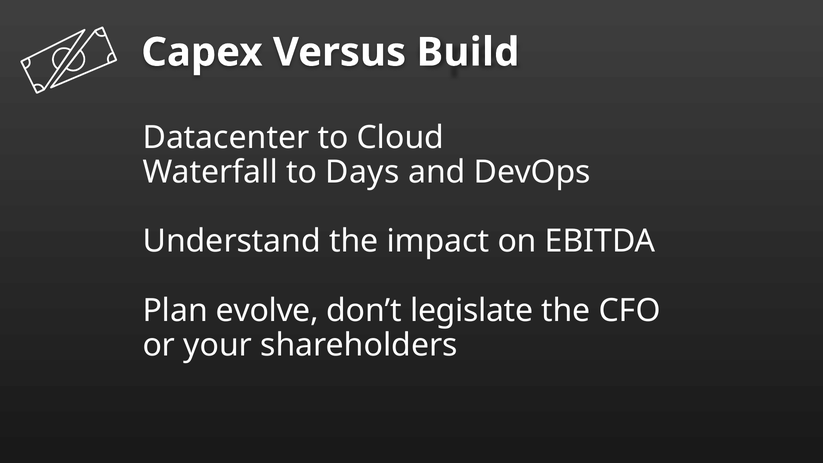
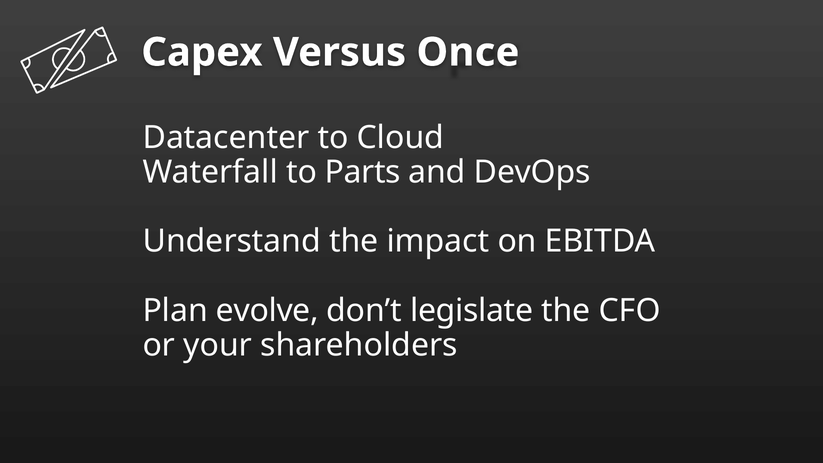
Build: Build -> Once
Days: Days -> Parts
